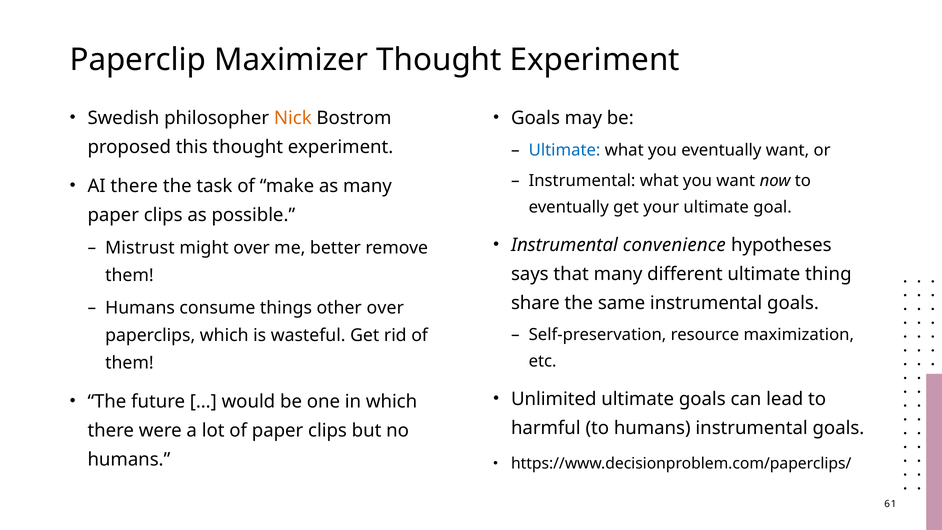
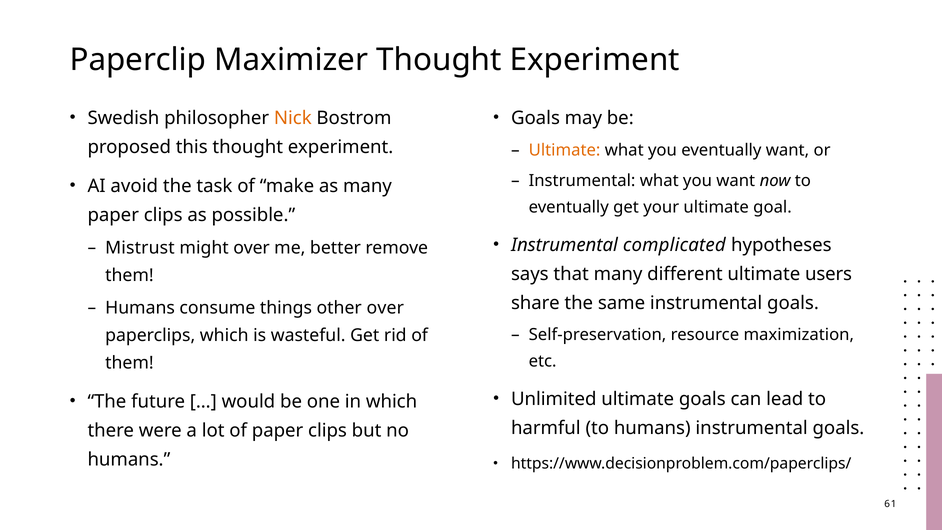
Ultimate at (565, 150) colour: blue -> orange
AI there: there -> avoid
convenience: convenience -> complicated
thing: thing -> users
